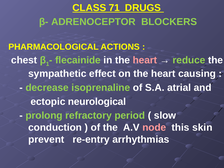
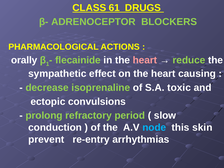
71: 71 -> 61
chest: chest -> orally
atrial: atrial -> toxic
neurological: neurological -> convulsions
node colour: pink -> light blue
